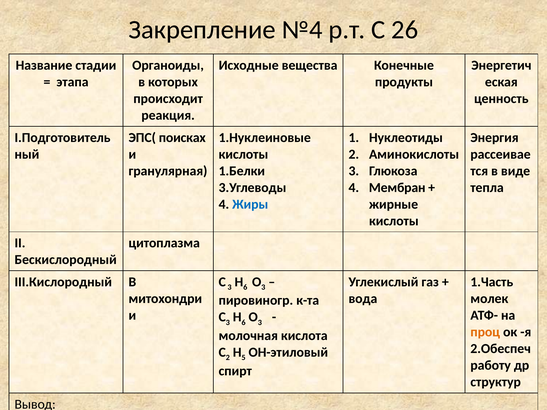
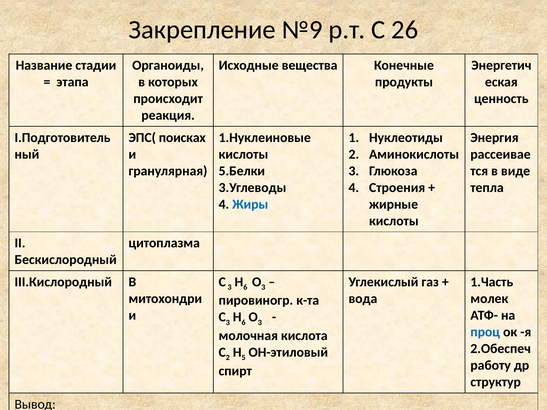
№4: №4 -> №9
1.Белки: 1.Белки -> 5.Белки
Мембран: Мембран -> Строения
проц colour: orange -> blue
